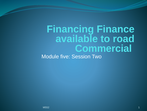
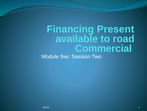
Finance: Finance -> Present
